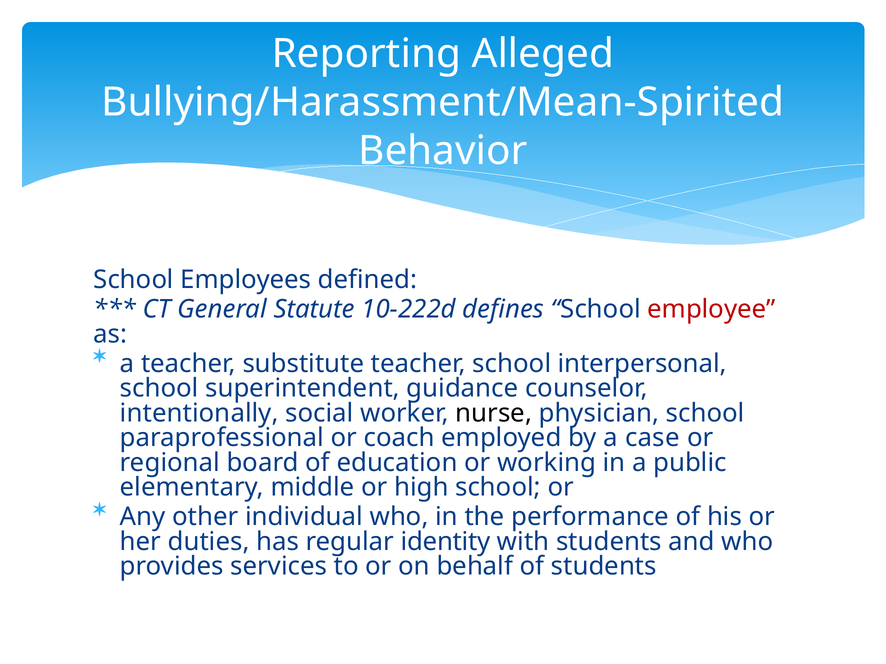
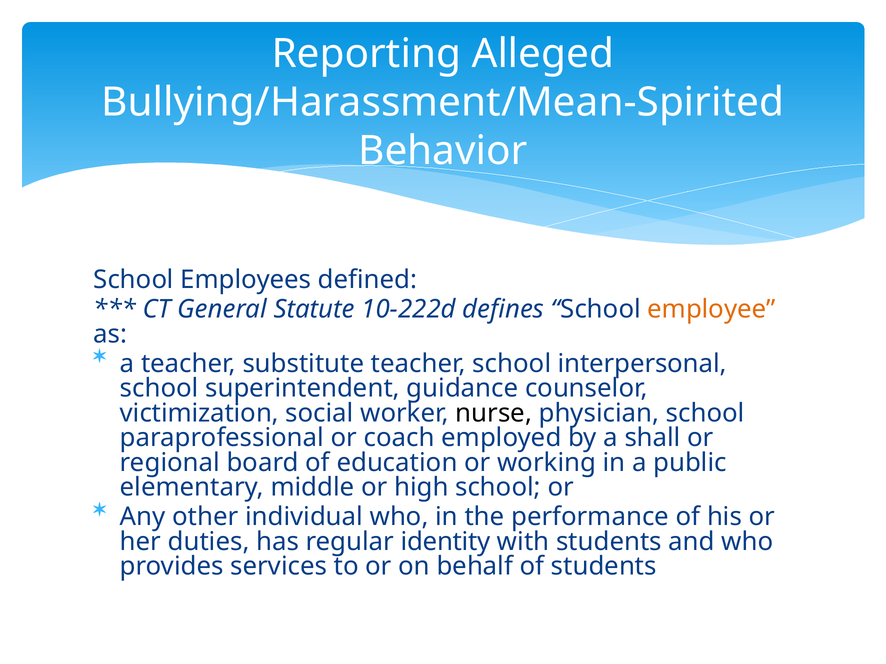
employee colour: red -> orange
intentionally: intentionally -> victimization
case: case -> shall
